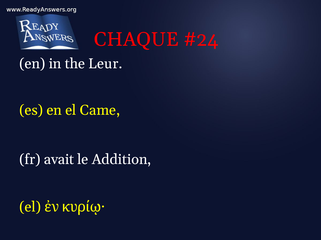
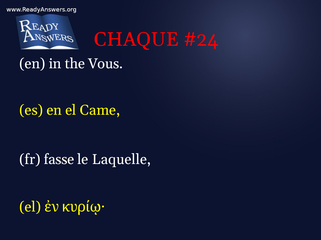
Leur: Leur -> Vous
avait: avait -> fasse
Addition: Addition -> Laquelle
